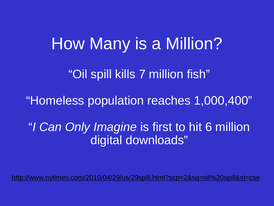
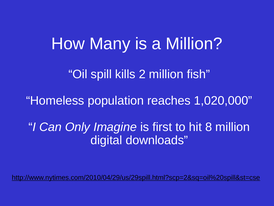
7: 7 -> 2
1,000,400: 1,000,400 -> 1,020,000
6: 6 -> 8
